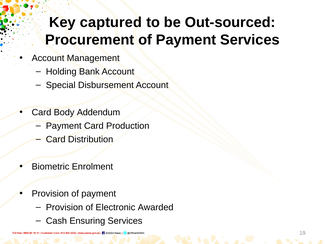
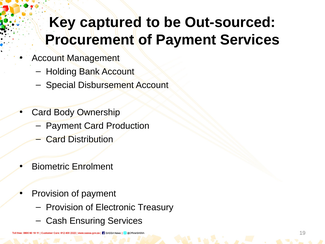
Addendum: Addendum -> Ownership
Awarded: Awarded -> Treasury
